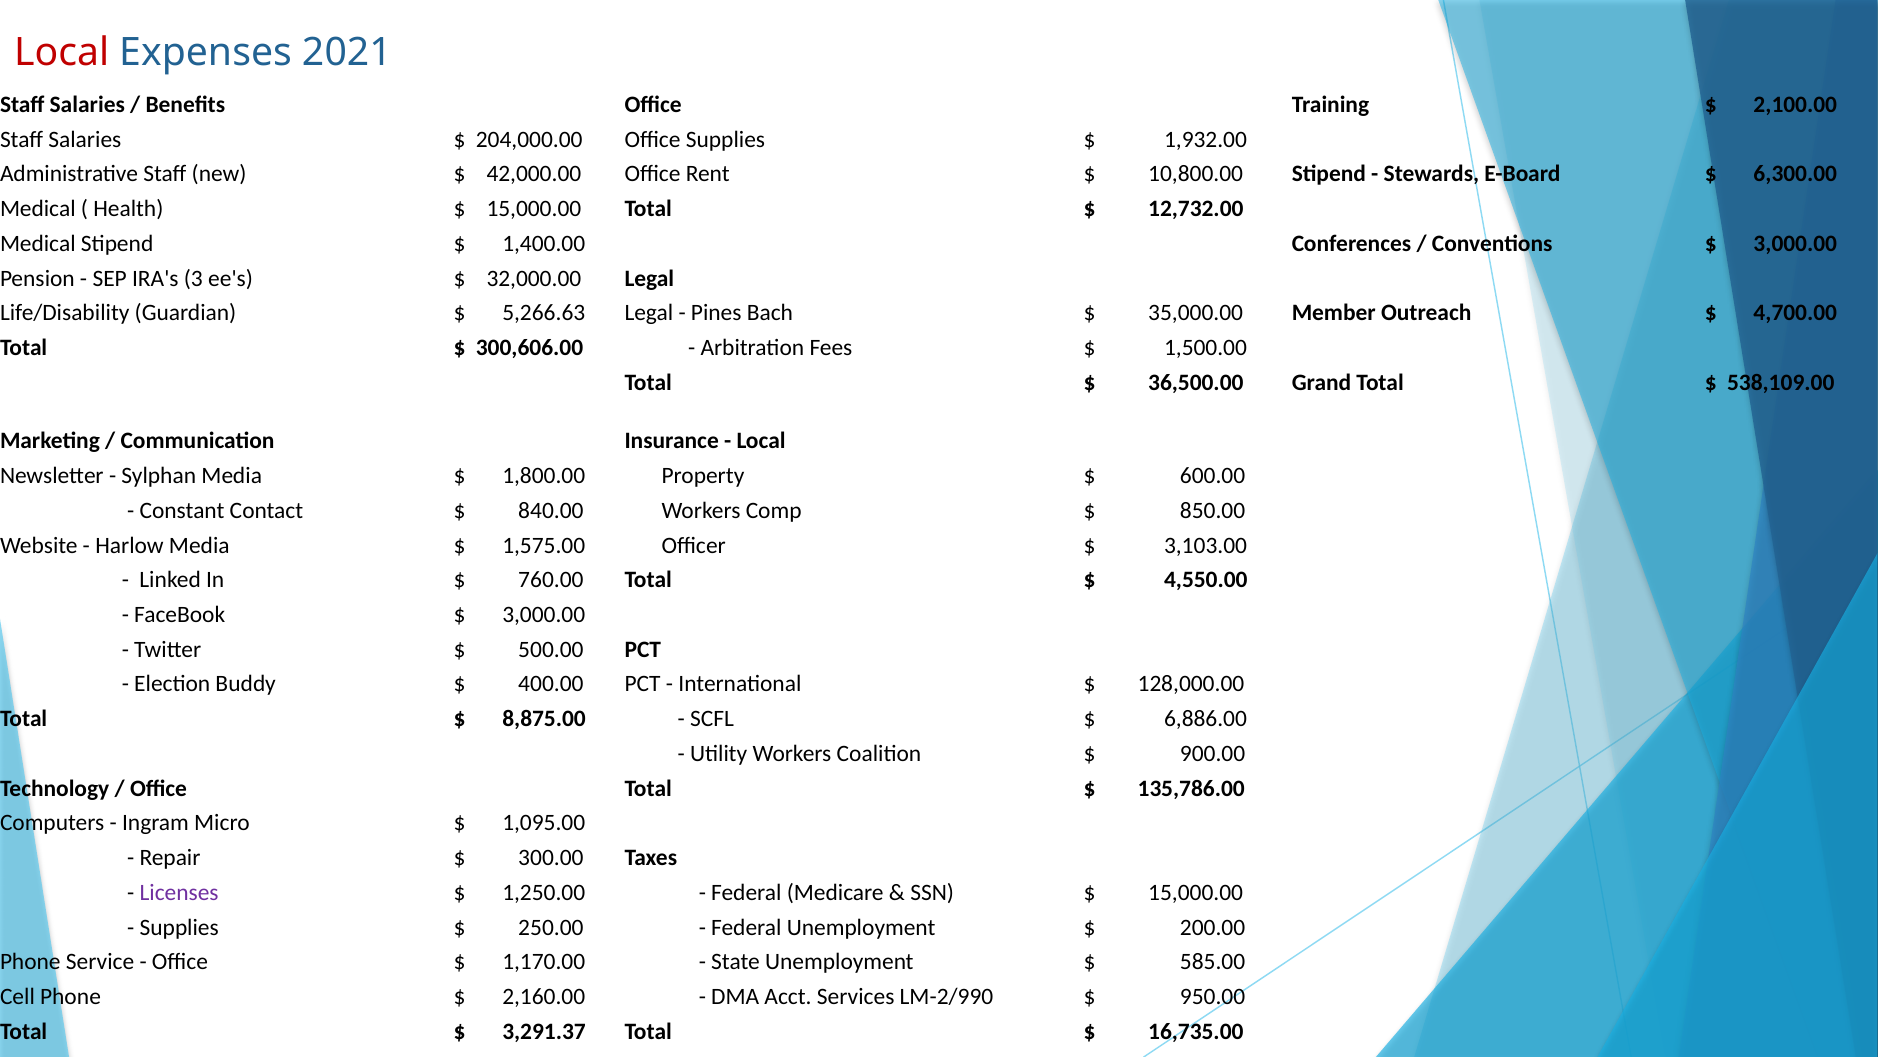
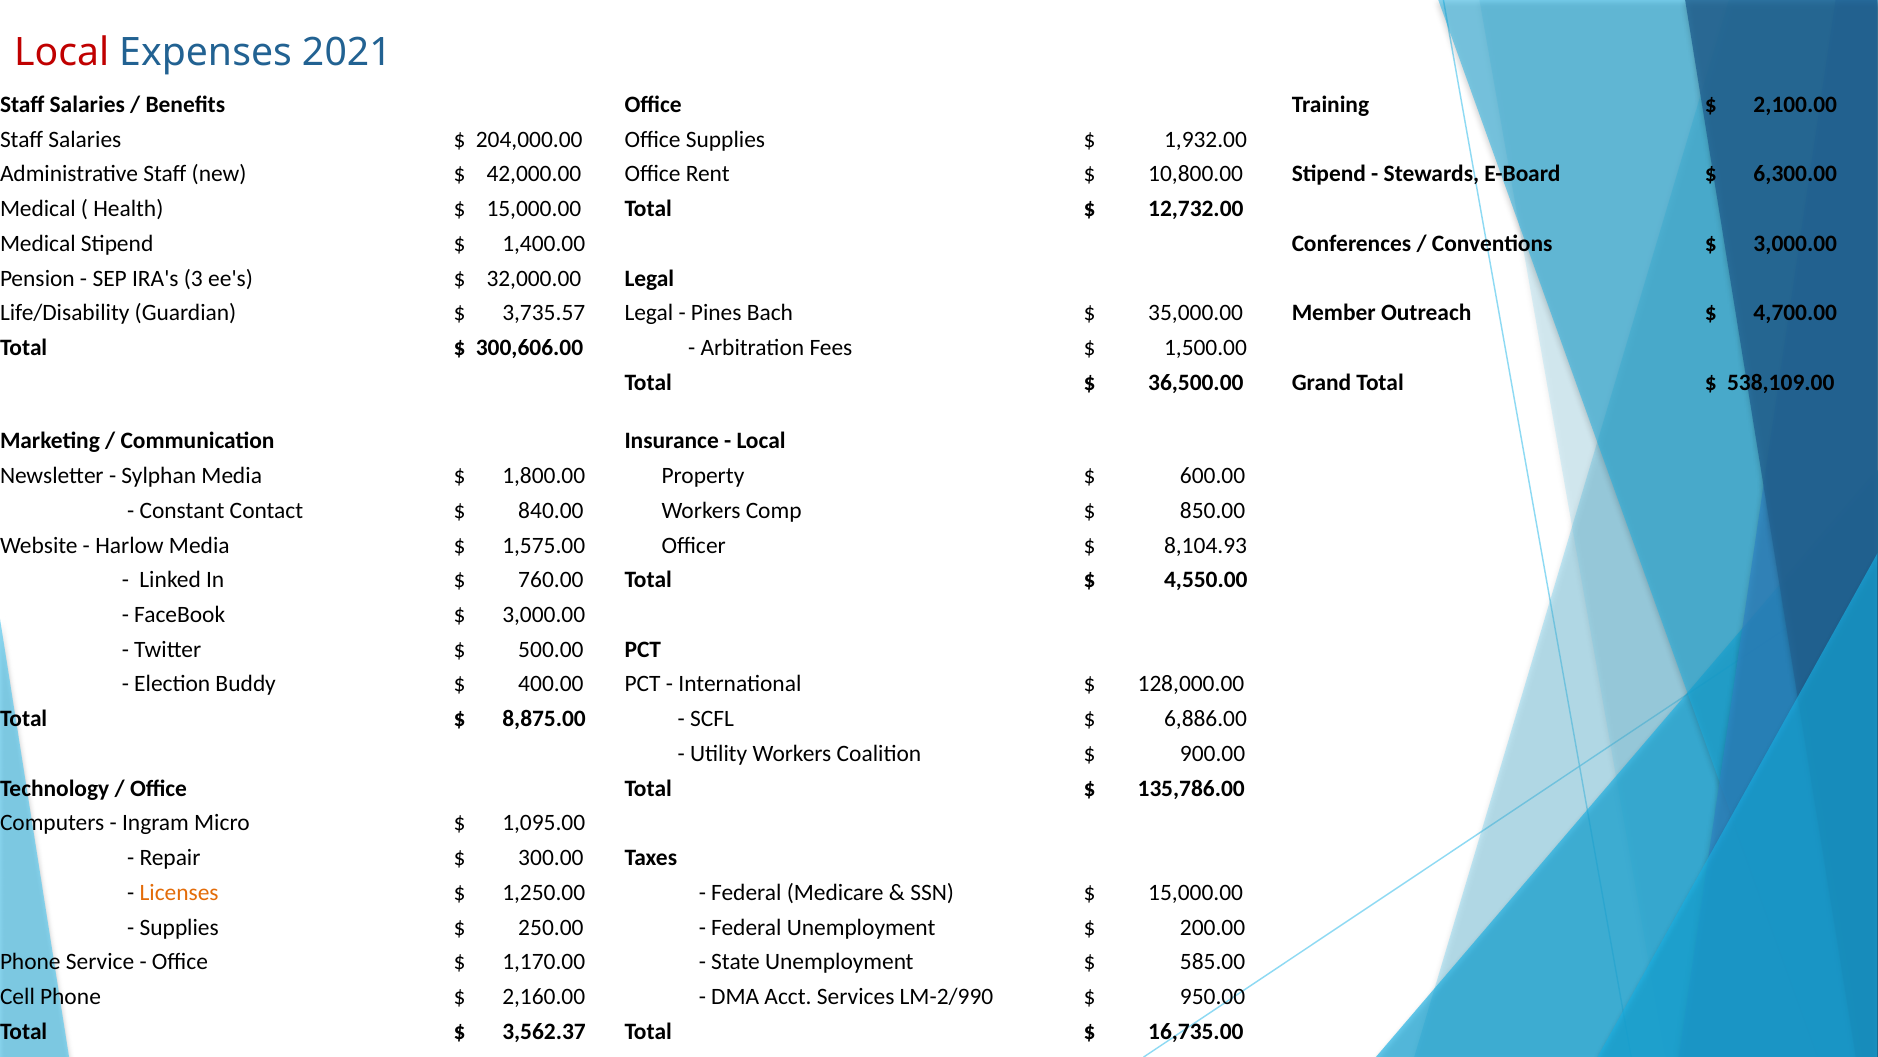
5,266.63: 5,266.63 -> 3,735.57
3,103.00: 3,103.00 -> 8,104.93
Licenses colour: purple -> orange
3,291.37: 3,291.37 -> 3,562.37
